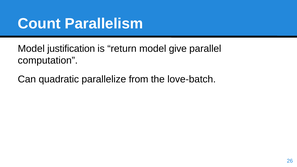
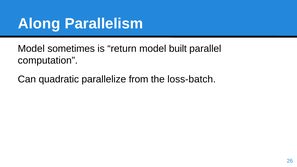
Count: Count -> Along
justification: justification -> sometimes
give: give -> built
love-batch: love-batch -> loss-batch
